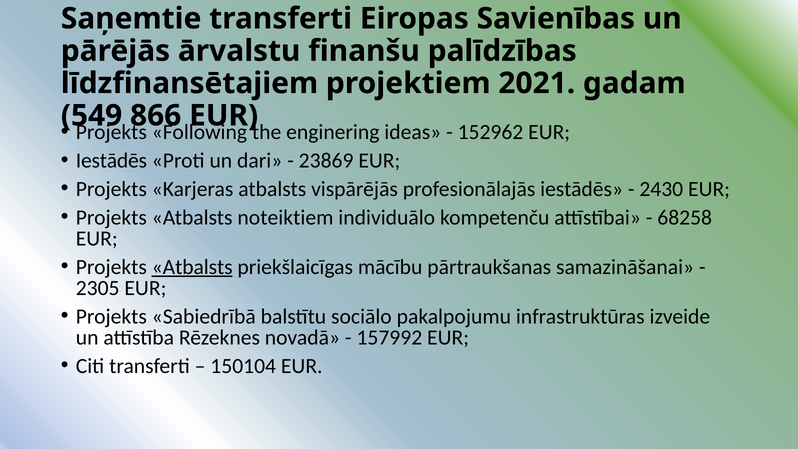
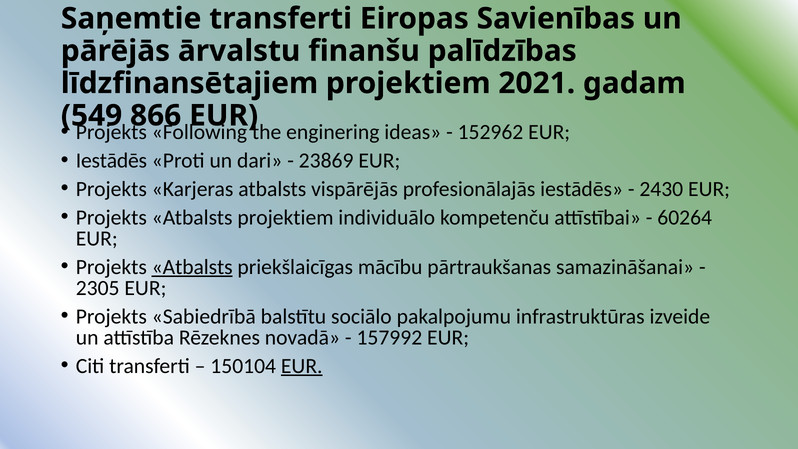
Atbalsts noteiktiem: noteiktiem -> projektiem
68258: 68258 -> 60264
EUR at (302, 366) underline: none -> present
